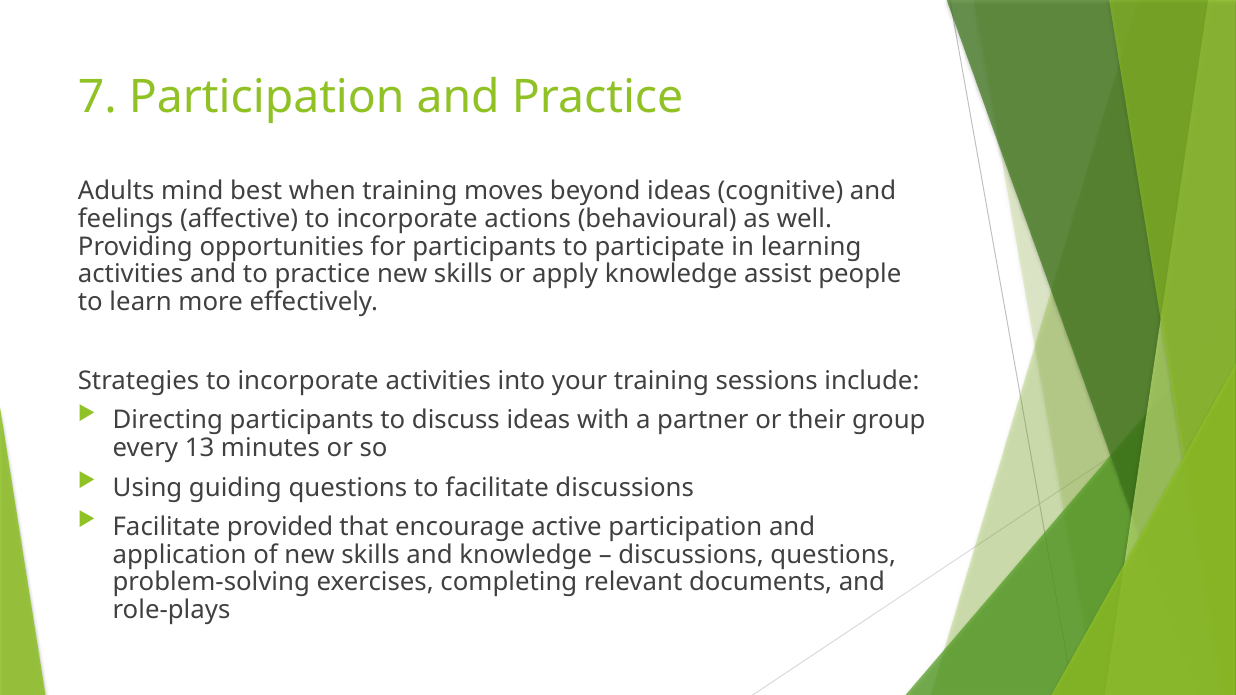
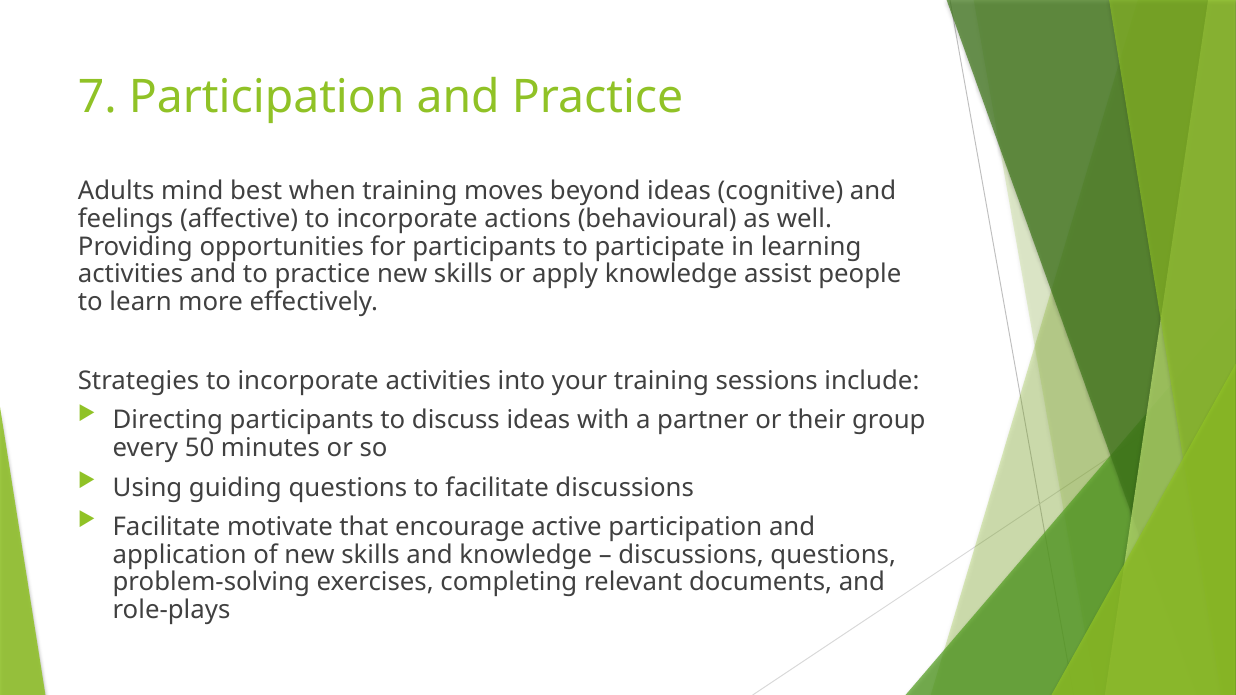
13: 13 -> 50
provided: provided -> motivate
